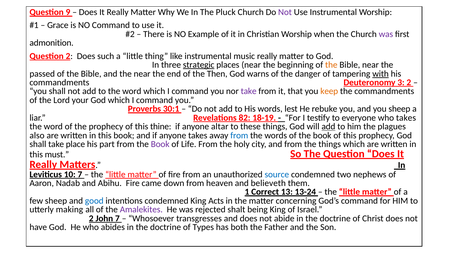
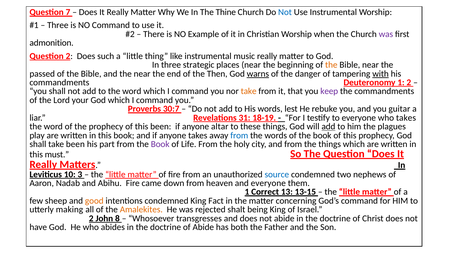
9: 9 -> 7
Pluck: Pluck -> Thine
Not at (285, 12) colour: purple -> blue
Grace at (58, 25): Grace -> Three
strategic underline: present -> none
warns underline: none -> present
Deuteronomy 3: 3 -> 1
take at (249, 91) colour: purple -> orange
keep colour: orange -> purple
30:1: 30:1 -> 30:7
you sheep: sheep -> guitar
82: 82 -> 31
this thine: thine -> been
also: also -> play
take place: place -> been
10 7: 7 -> 3
and believeth: believeth -> everyone
13-24: 13-24 -> 13-15
good colour: blue -> orange
Acts: Acts -> Fact
Amalekites colour: purple -> orange
John 7: 7 -> 8
of Types: Types -> Abide
